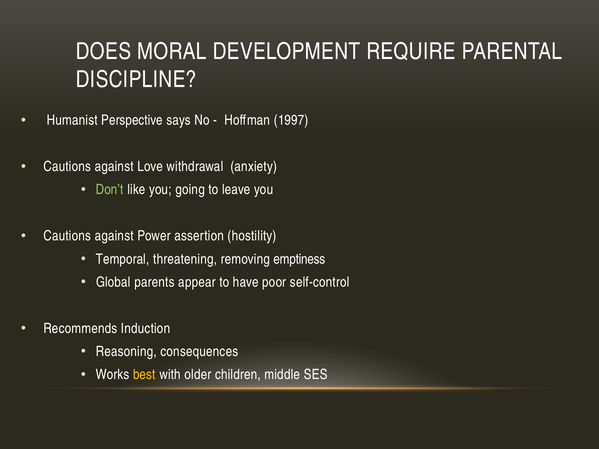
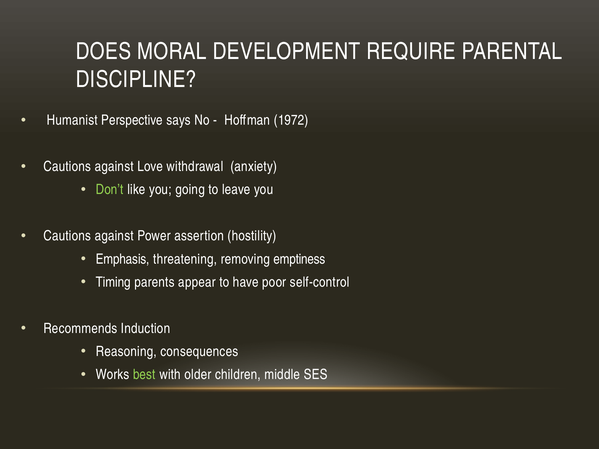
1997: 1997 -> 1972
Temporal: Temporal -> Emphasis
Global: Global -> Timing
best colour: yellow -> light green
